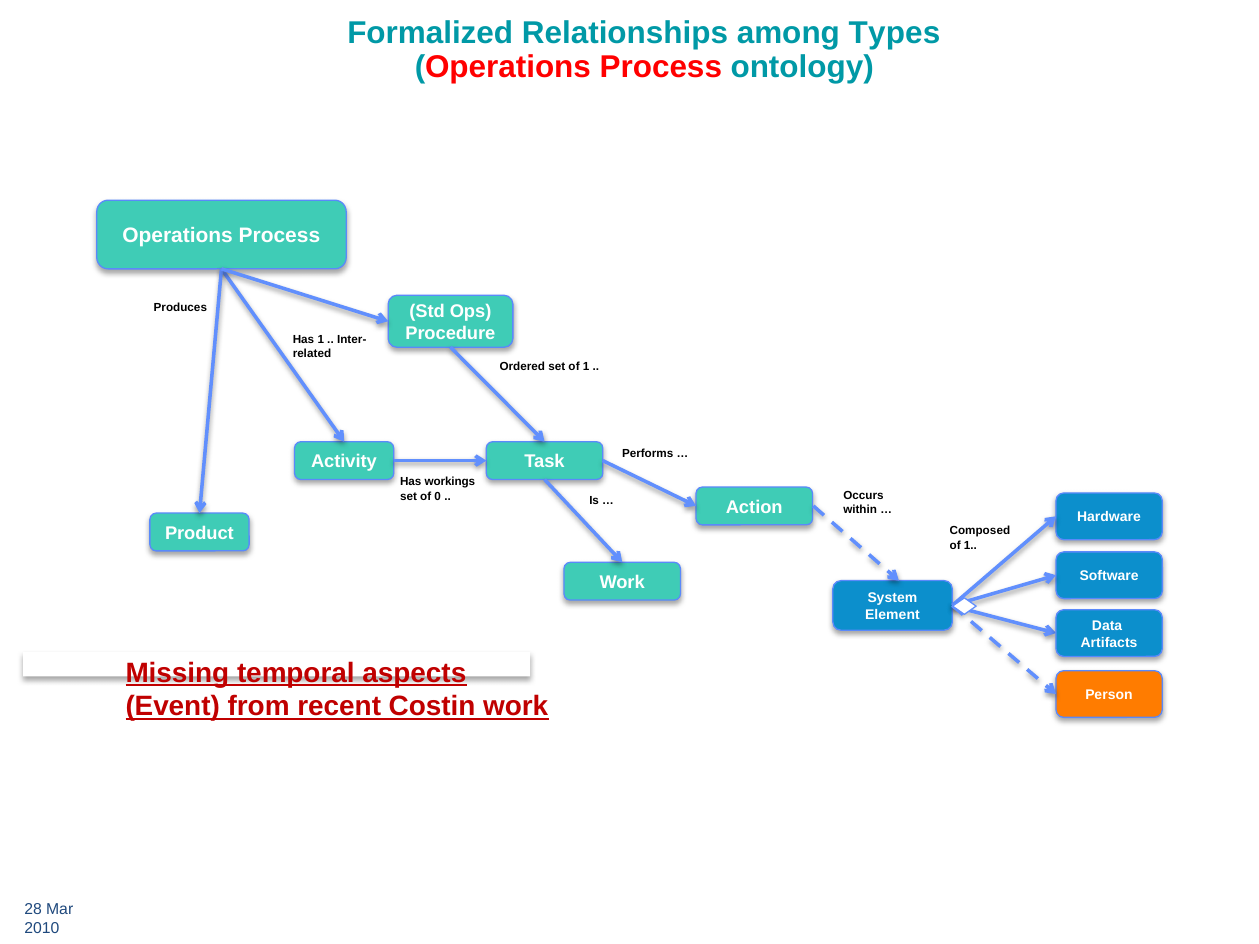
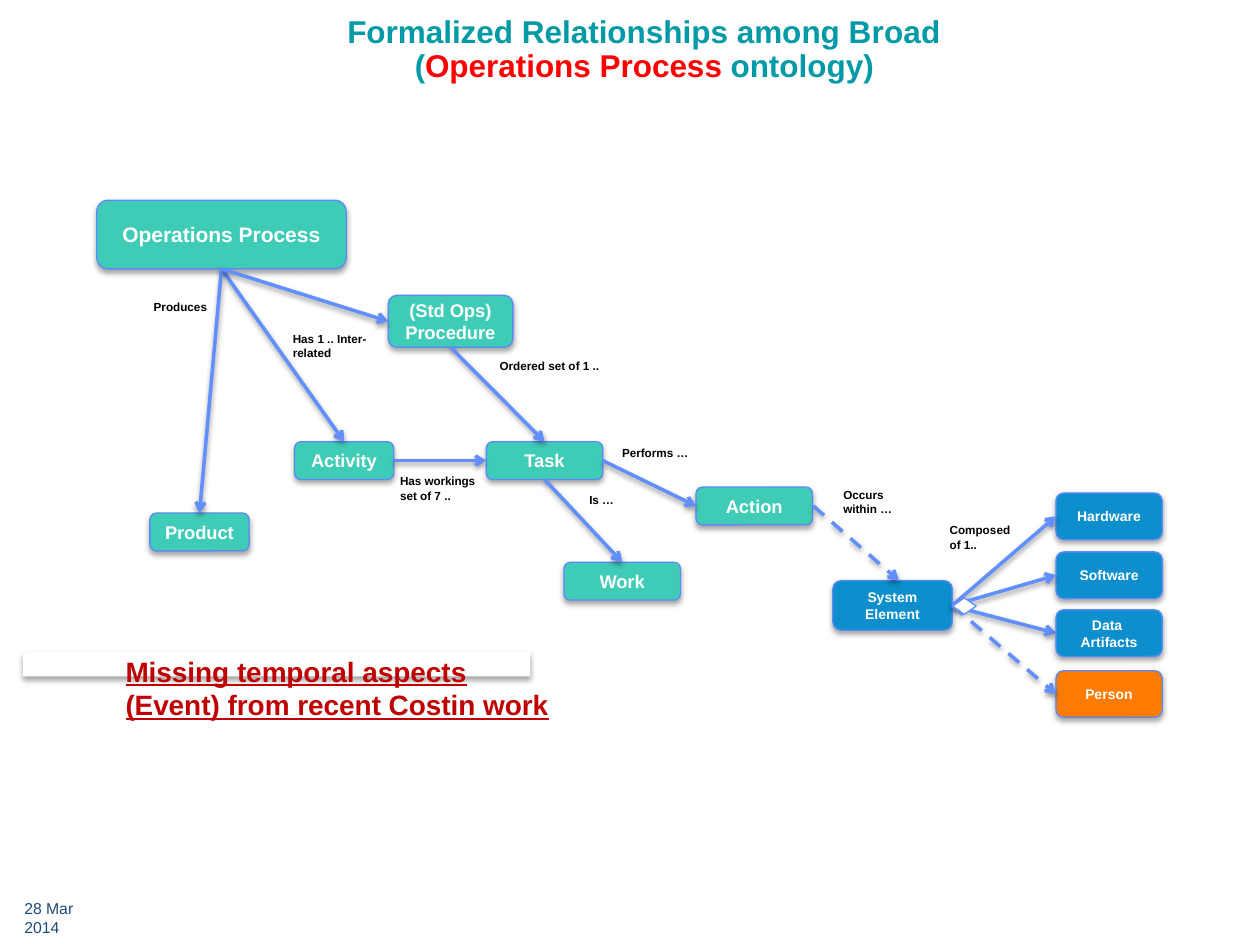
Types: Types -> Broad
0: 0 -> 7
2010: 2010 -> 2014
